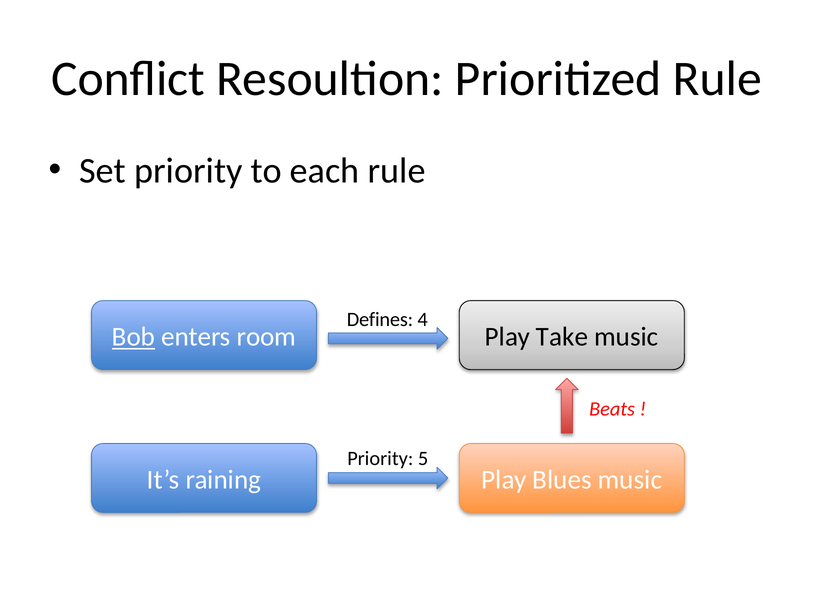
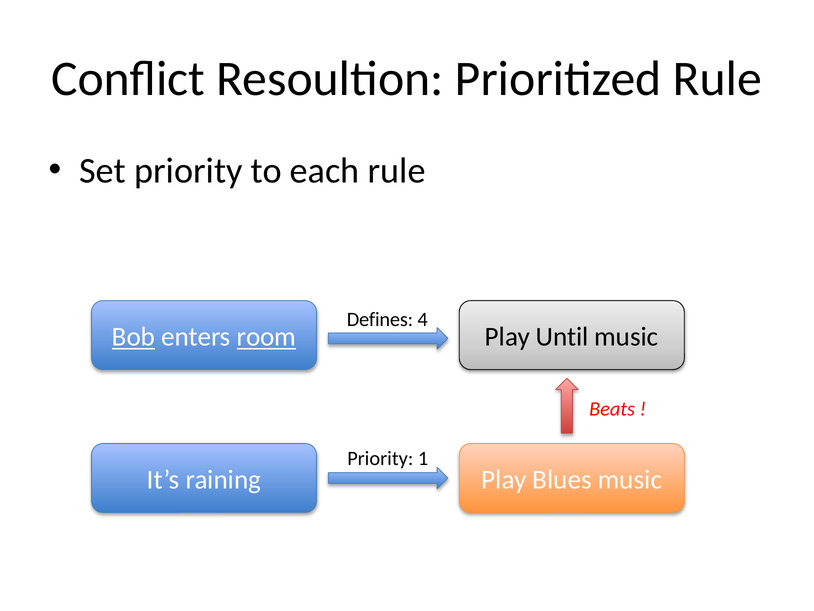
room underline: none -> present
Take: Take -> Until
5: 5 -> 1
